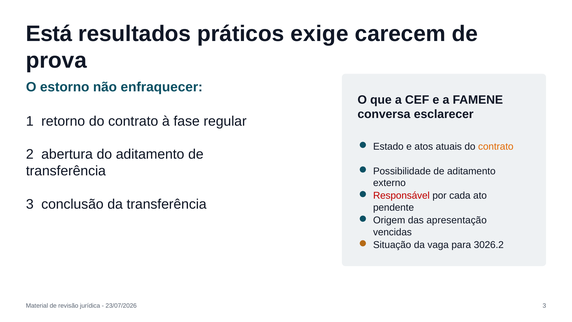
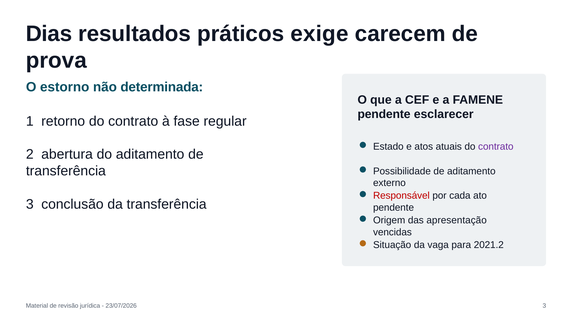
Está: Está -> Dias
enfraquecer: enfraquecer -> determinada
conversa at (384, 114): conversa -> pendente
contrato at (496, 146) colour: orange -> purple
3026.2: 3026.2 -> 2021.2
